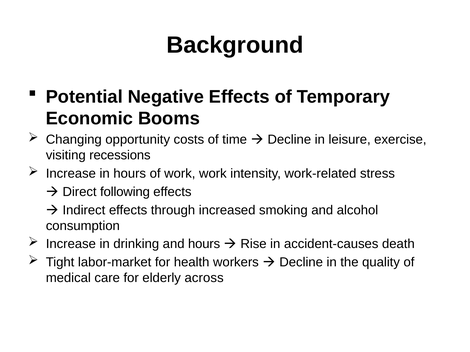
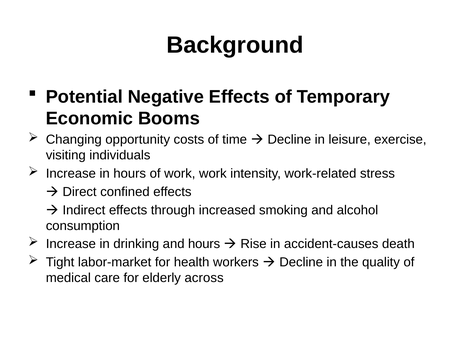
recessions: recessions -> individuals
following: following -> confined
